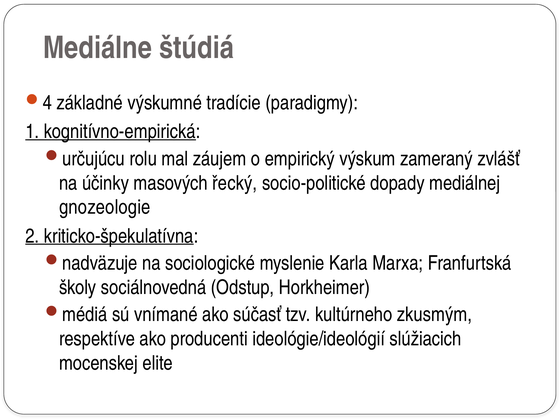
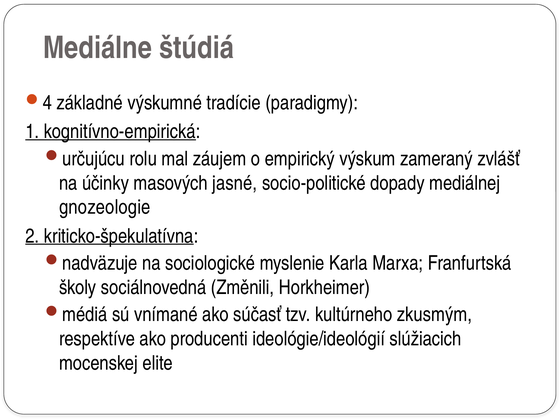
řecký: řecký -> jasné
Odstup: Odstup -> Změnili
